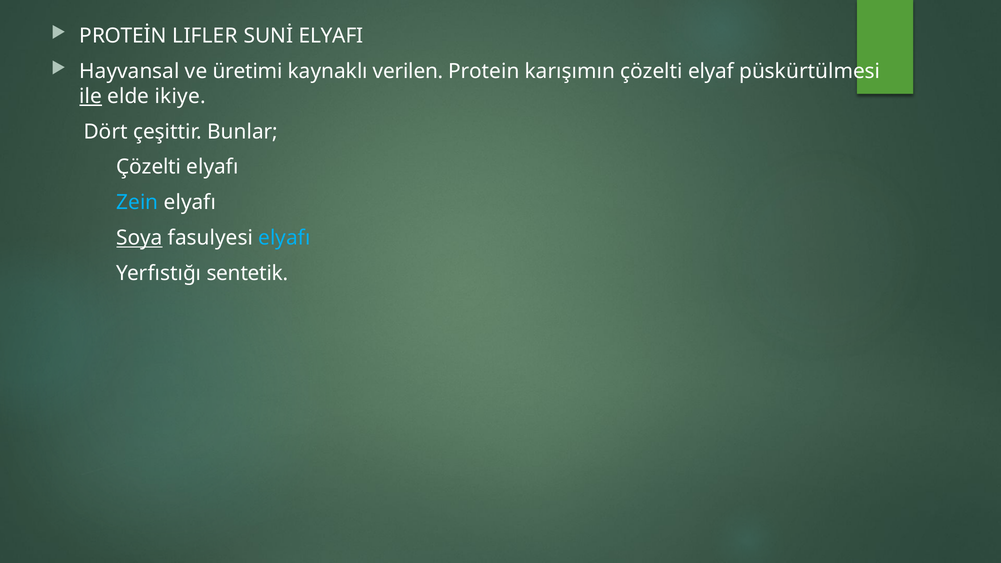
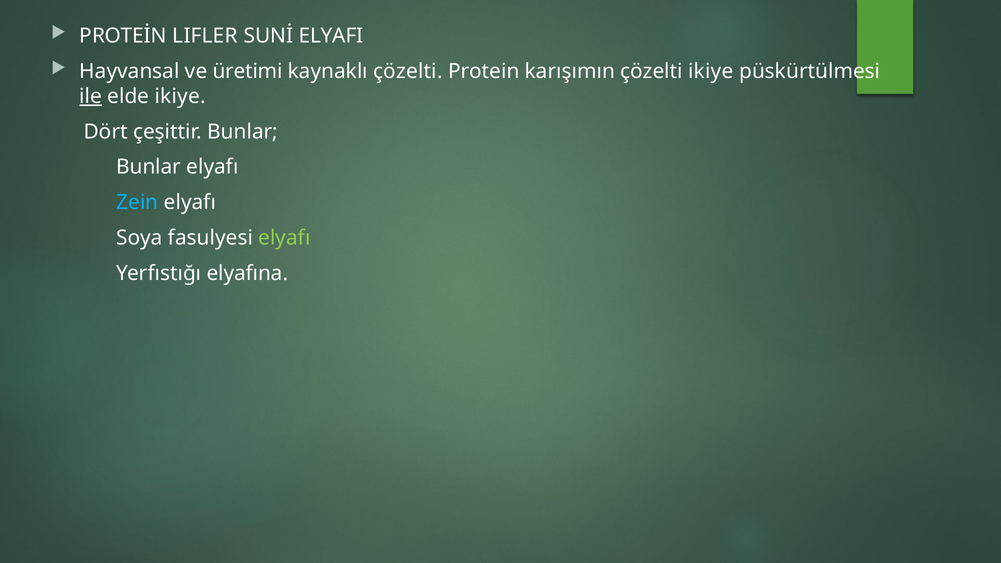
kaynaklı verilen: verilen -> çözelti
çözelti elyaf: elyaf -> ikiye
Çözelti at (149, 167): Çözelti -> Bunlar
Soya underline: present -> none
elyafı at (284, 238) colour: light blue -> light green
sentetik: sentetik -> elyafına
